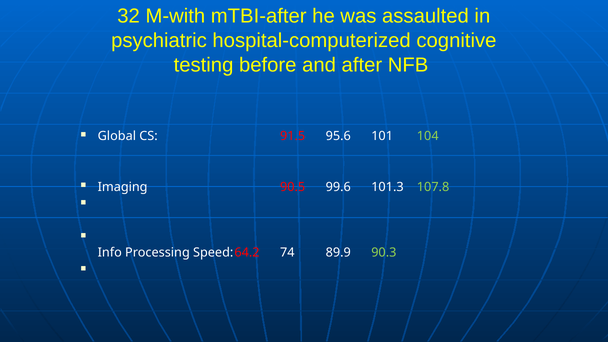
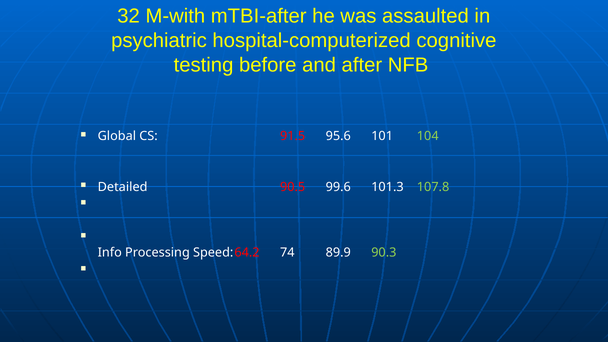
Imaging: Imaging -> Detailed
